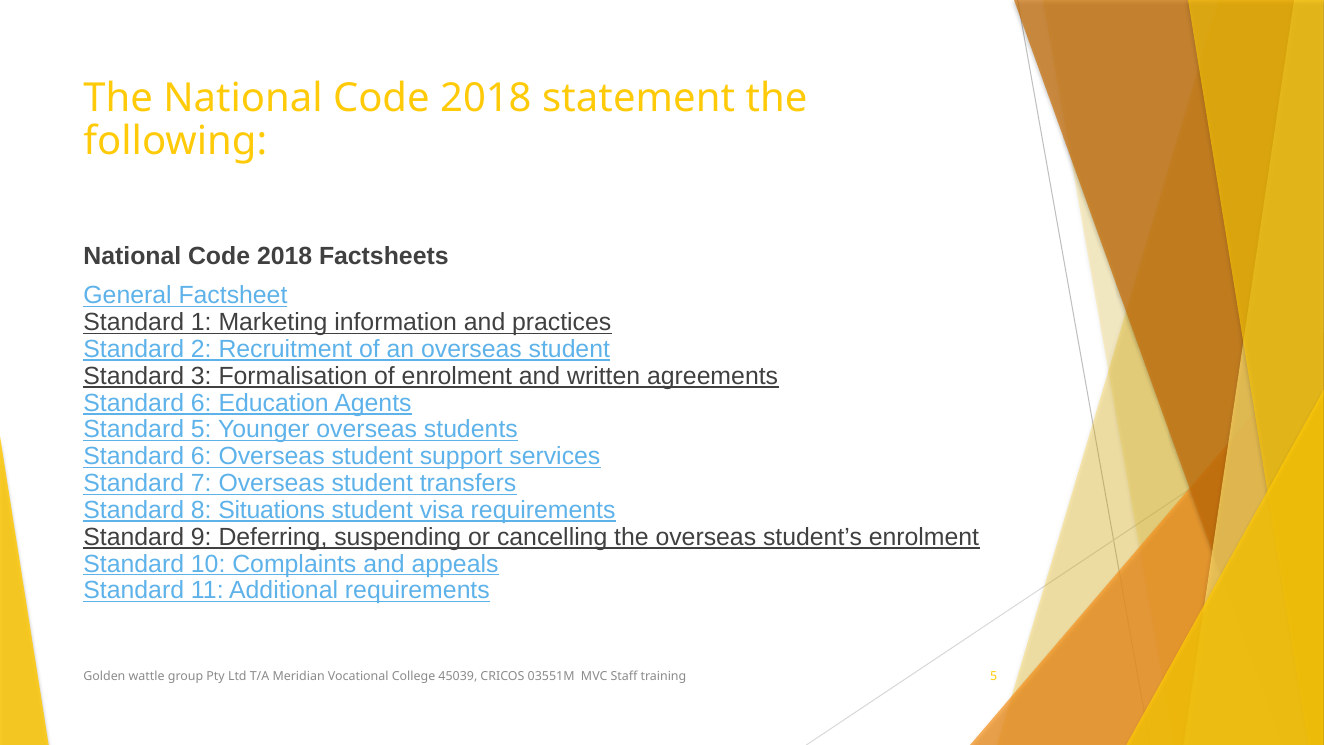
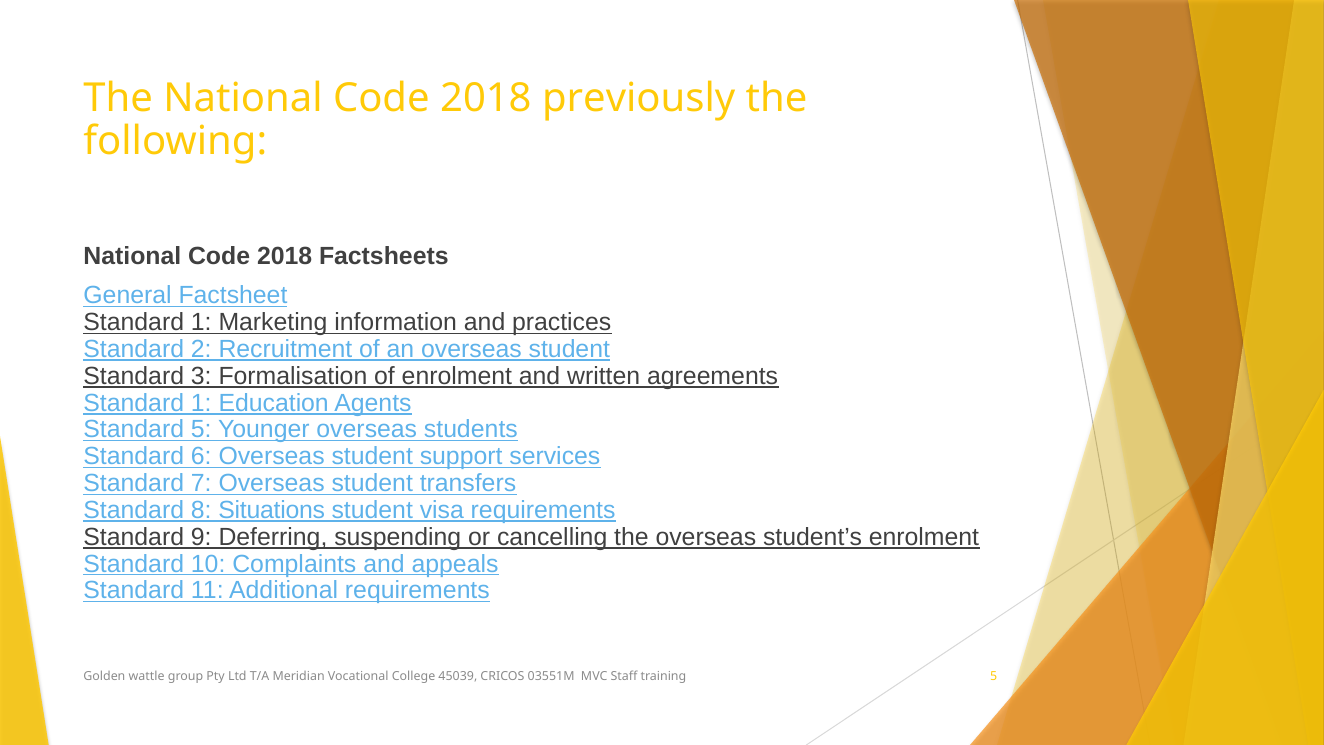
statement: statement -> previously
6 at (201, 403): 6 -> 1
